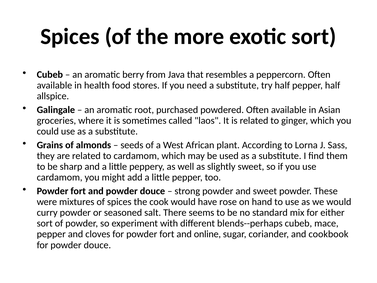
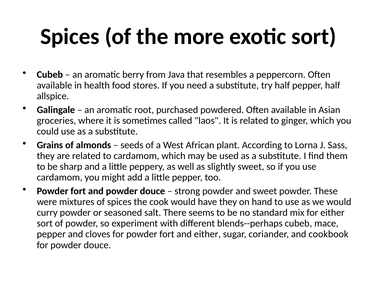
have rose: rose -> they
and online: online -> either
